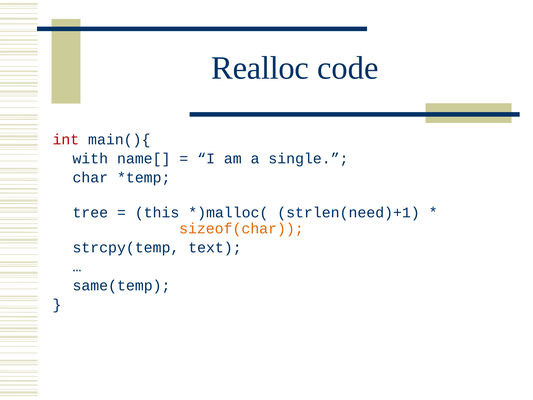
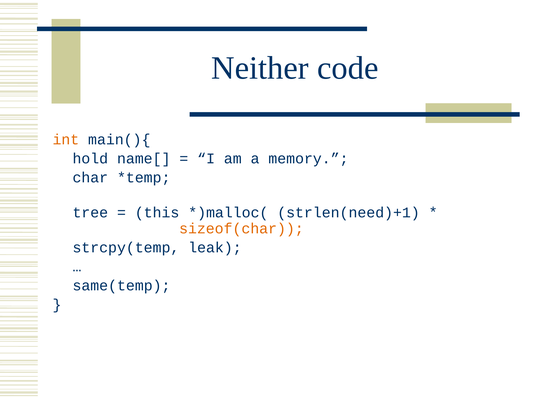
Realloc: Realloc -> Neither
int colour: red -> orange
with: with -> hold
single: single -> memory
text: text -> leak
